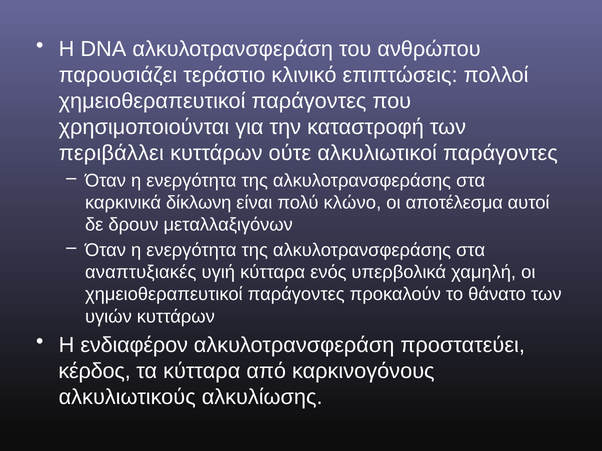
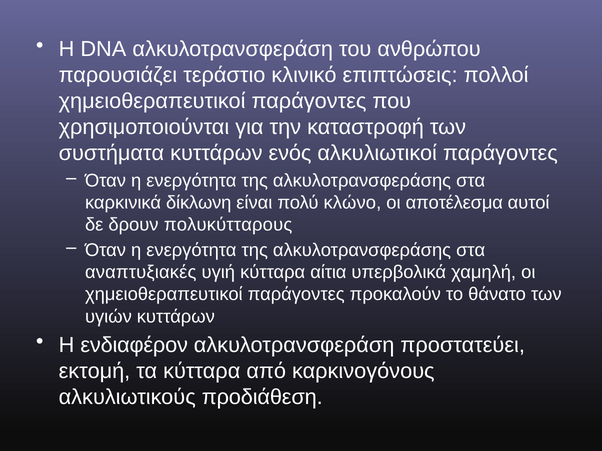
περιβάλλει: περιβάλλει -> συστήματα
ούτε: ούτε -> ενός
μεταλλαξιγόνων: μεταλλαξιγόνων -> πολυκύτταρους
ενός: ενός -> αίτια
κέρδος: κέρδος -> εκτομή
αλκυλίωσης: αλκυλίωσης -> προδιάθεση
